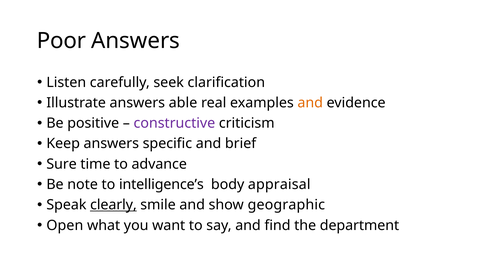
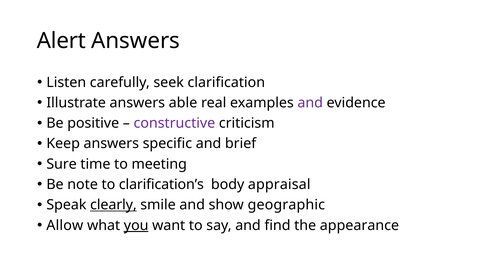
Poor: Poor -> Alert
and at (310, 103) colour: orange -> purple
advance: advance -> meeting
intelligence’s: intelligence’s -> clarification’s
Open: Open -> Allow
you underline: none -> present
department: department -> appearance
